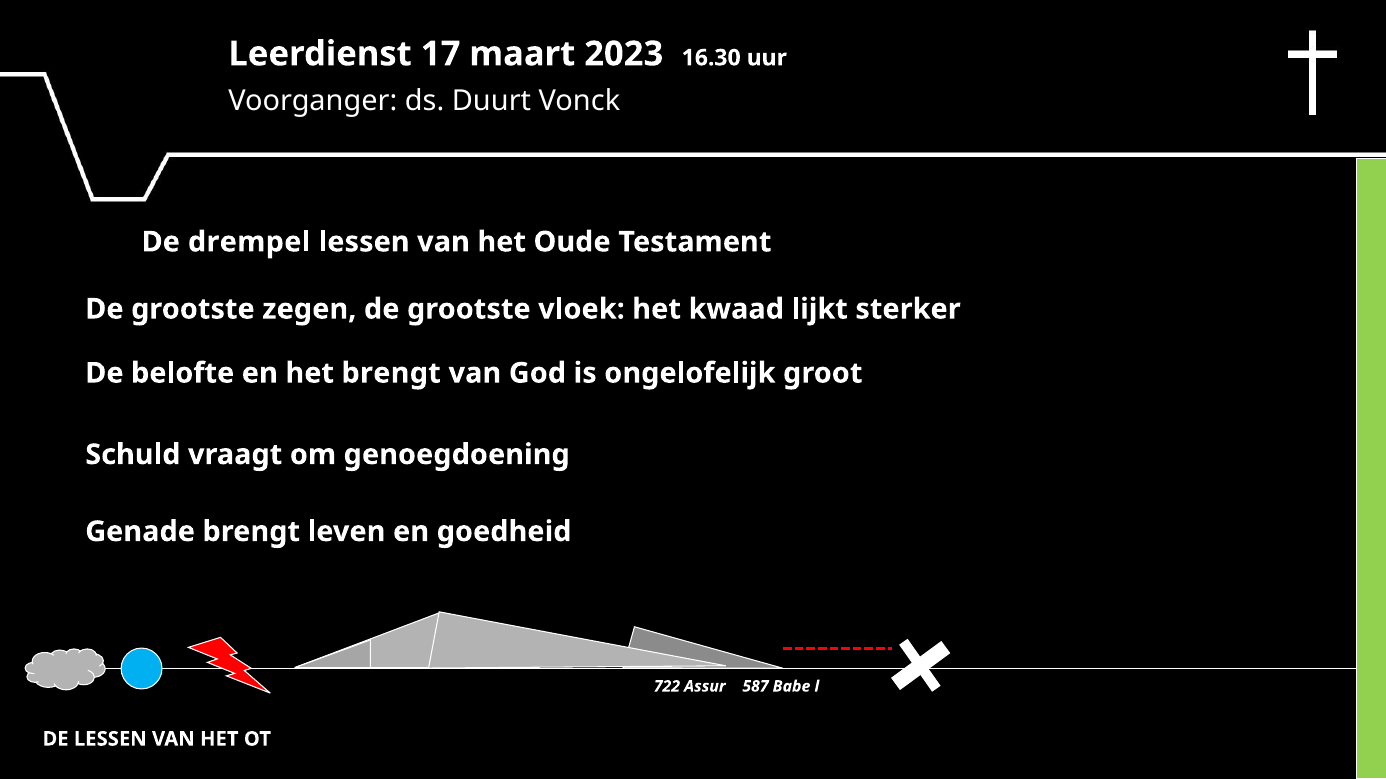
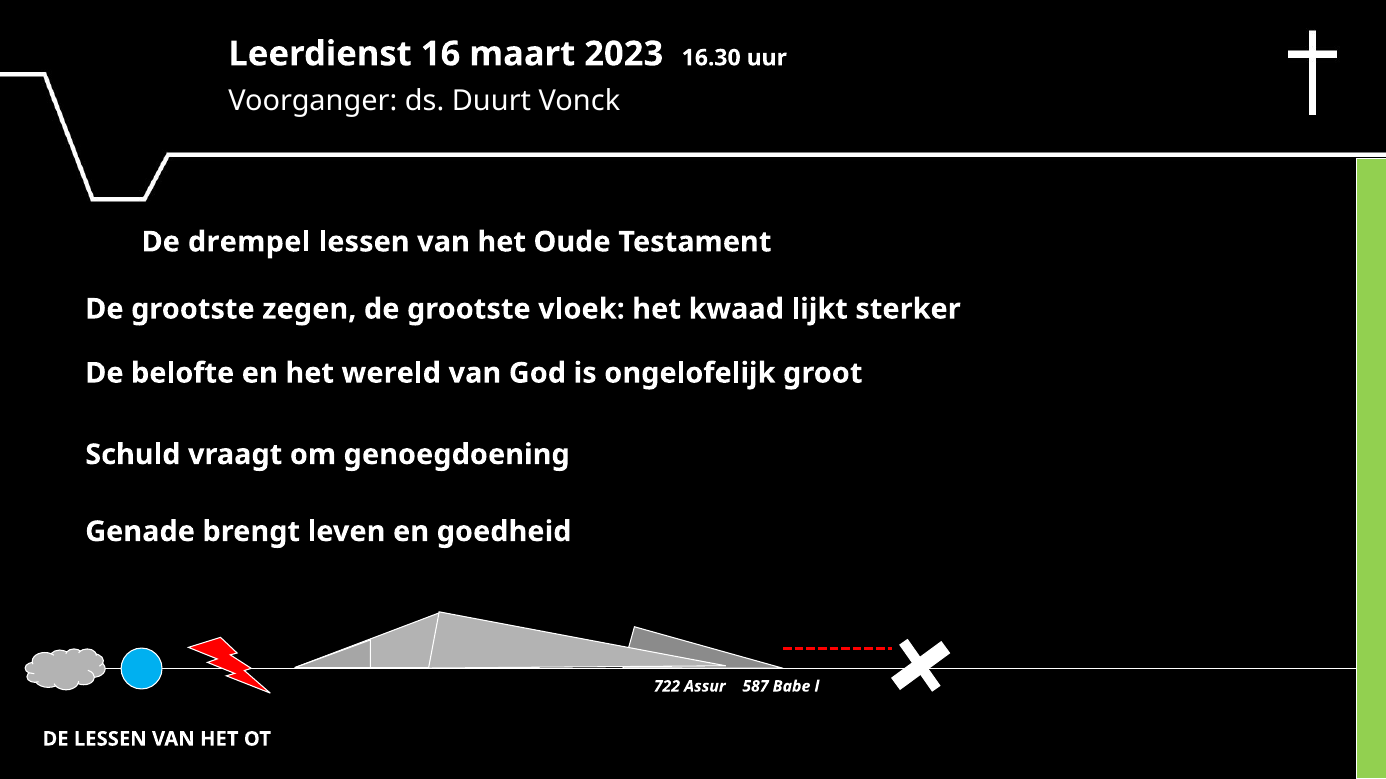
17: 17 -> 16
het brengt: brengt -> wereld
